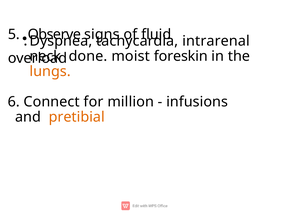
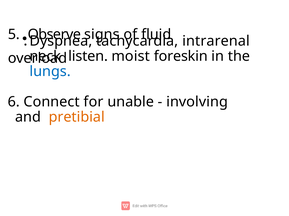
done: done -> listen
lungs colour: orange -> blue
million: million -> unable
infusions: infusions -> involving
